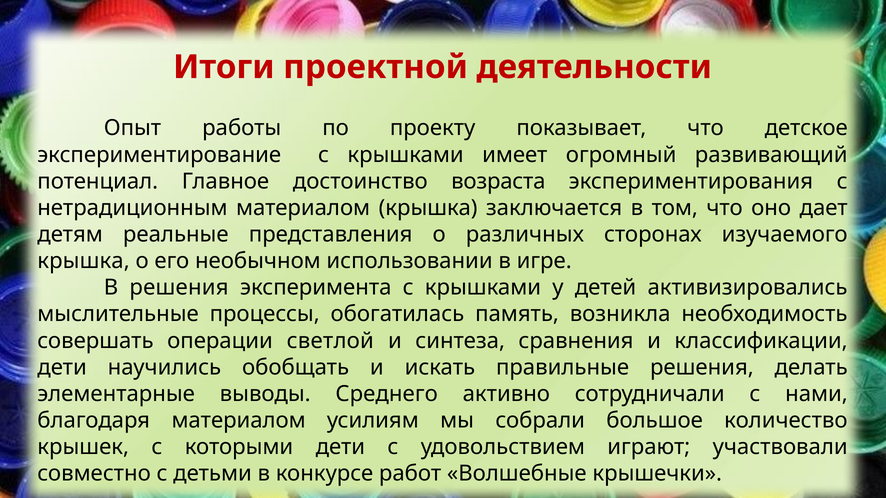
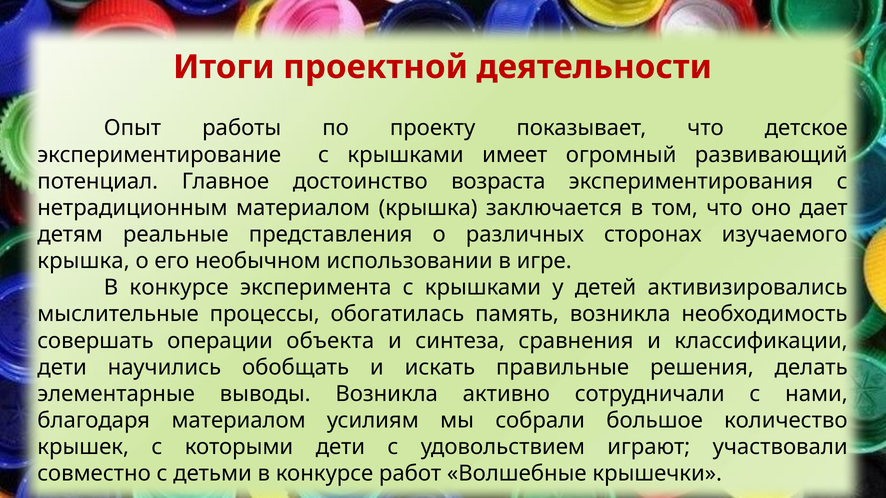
решения at (179, 288): решения -> конкурсе
светлой: светлой -> объекта
выводы Среднего: Среднего -> Возникла
